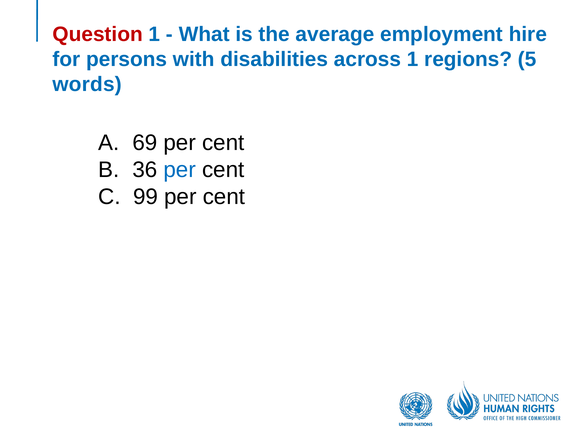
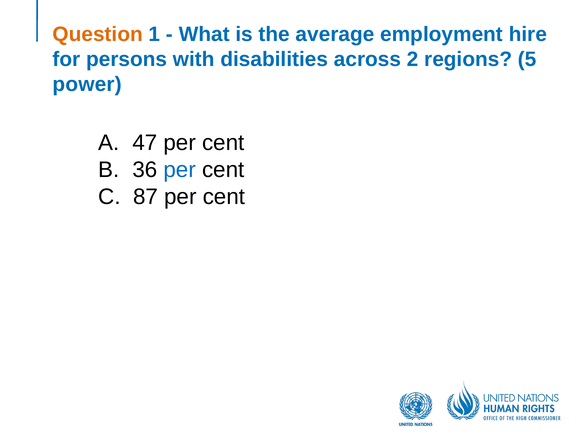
Question colour: red -> orange
across 1: 1 -> 2
words: words -> power
69: 69 -> 47
99: 99 -> 87
